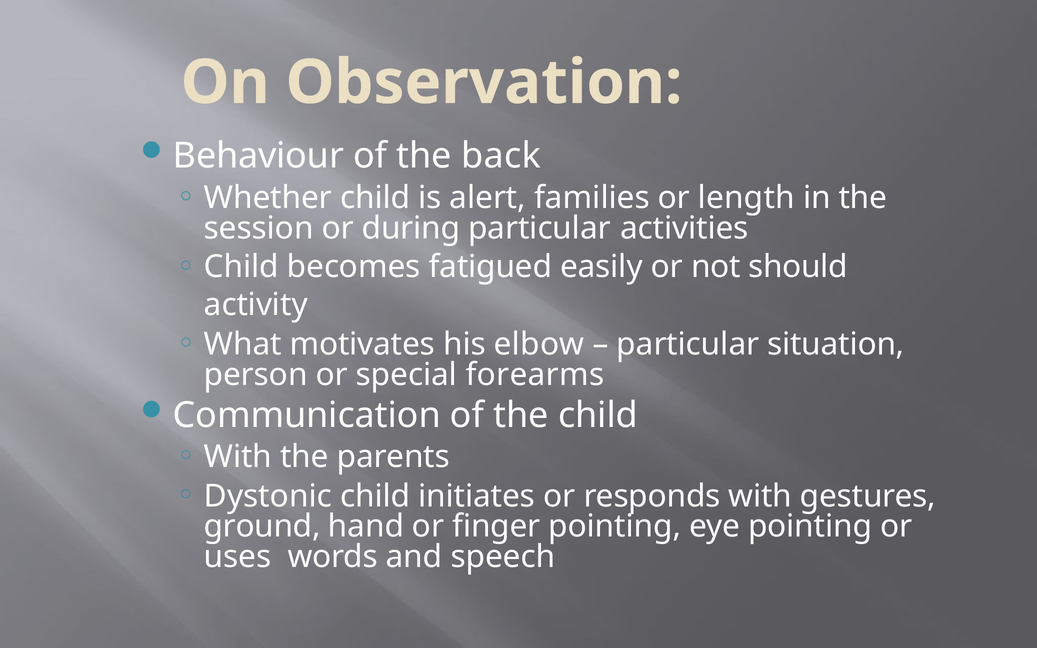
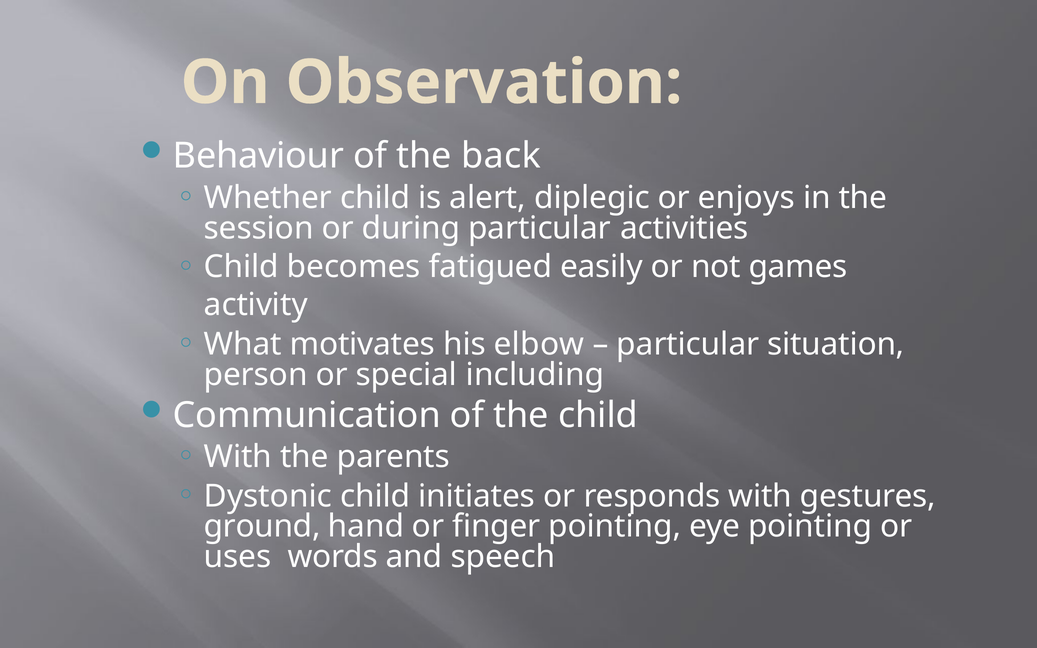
families: families -> diplegic
length: length -> enjoys
should: should -> games
forearms: forearms -> including
